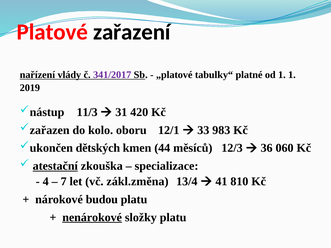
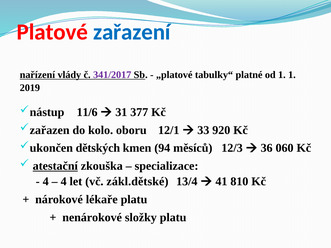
zařazení colour: black -> blue
11/3: 11/3 -> 11/6
420: 420 -> 377
983: 983 -> 920
44: 44 -> 94
7 at (64, 182): 7 -> 4
zákl.změna: zákl.změna -> zákl.dětské
budou: budou -> lékaře
nenárokové underline: present -> none
